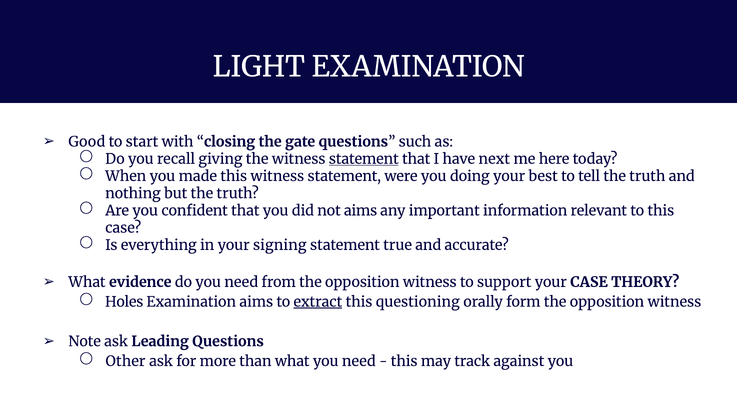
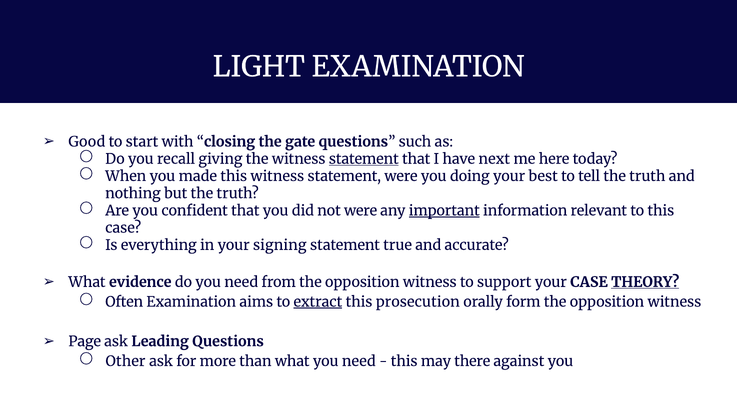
not aims: aims -> were
important underline: none -> present
THEORY underline: none -> present
Holes: Holes -> Often
questioning: questioning -> prosecution
Note: Note -> Page
track: track -> there
